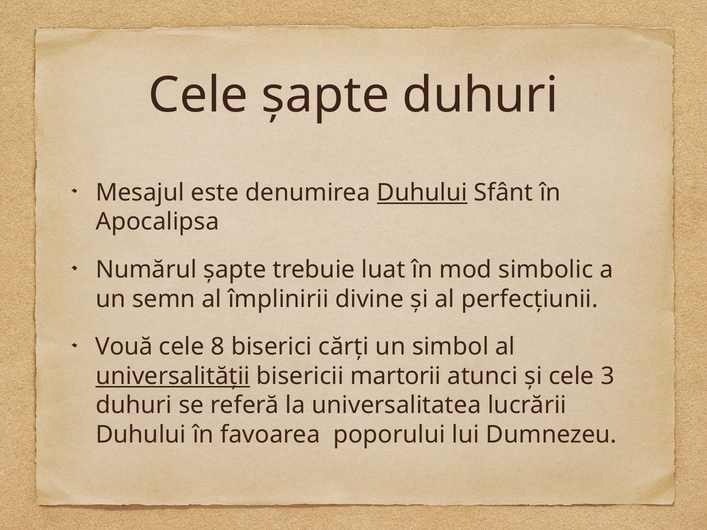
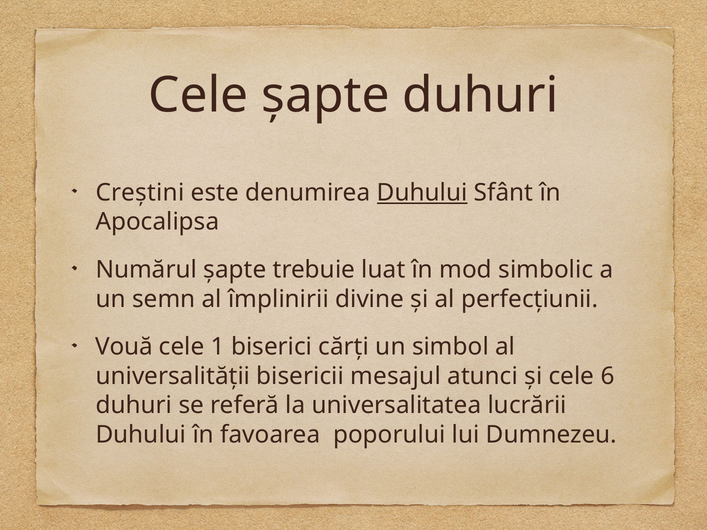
Mesajul: Mesajul -> Creștini
8: 8 -> 1
universalității underline: present -> none
martorii: martorii -> mesajul
3: 3 -> 6
